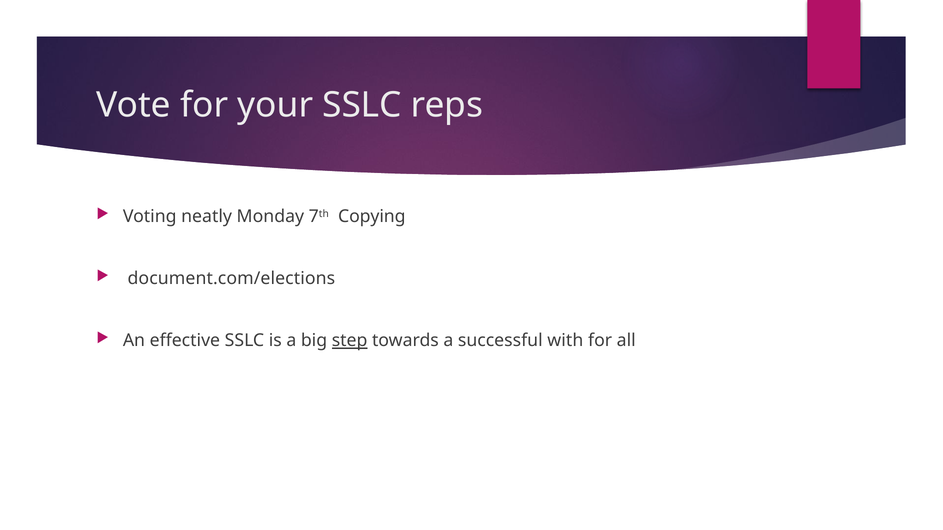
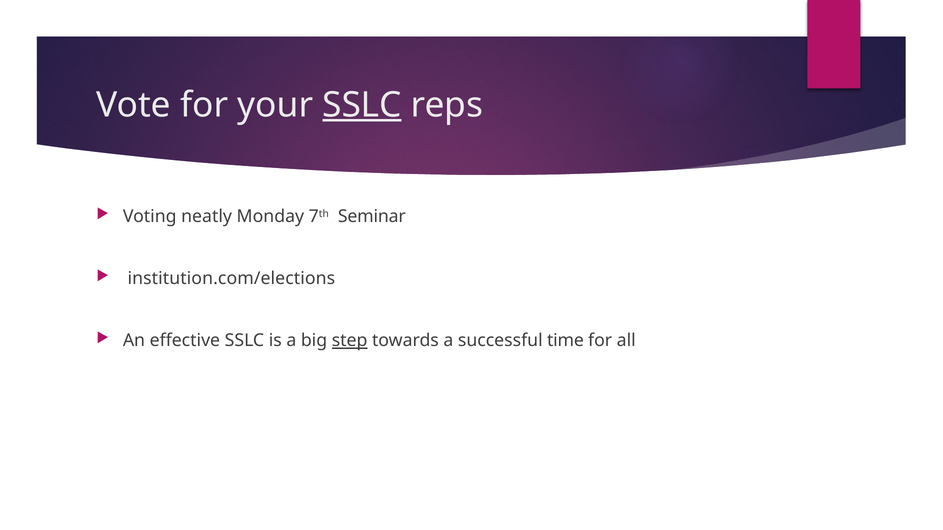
SSLC at (362, 105) underline: none -> present
Copying: Copying -> Seminar
document.com/elections: document.com/elections -> institution.com/elections
with: with -> time
